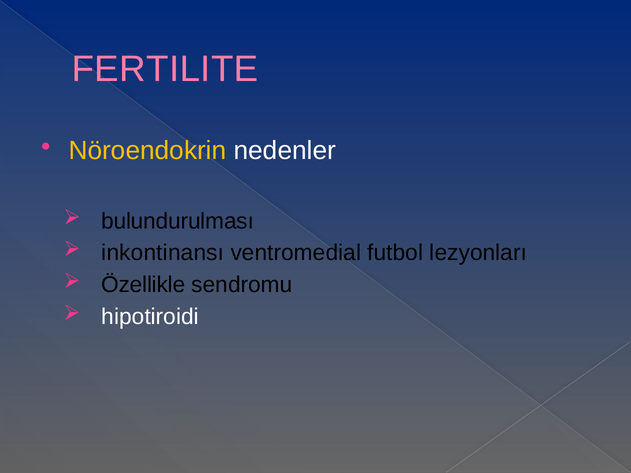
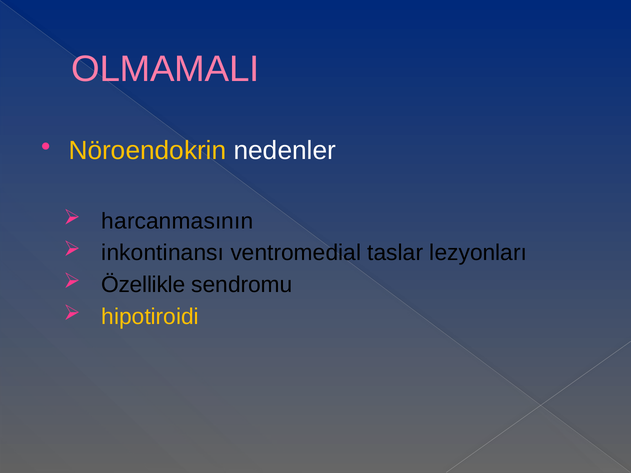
FERTILITE: FERTILITE -> OLMAMALI
bulundurulması: bulundurulması -> harcanmasının
futbol: futbol -> taslar
hipotiroidi colour: white -> yellow
